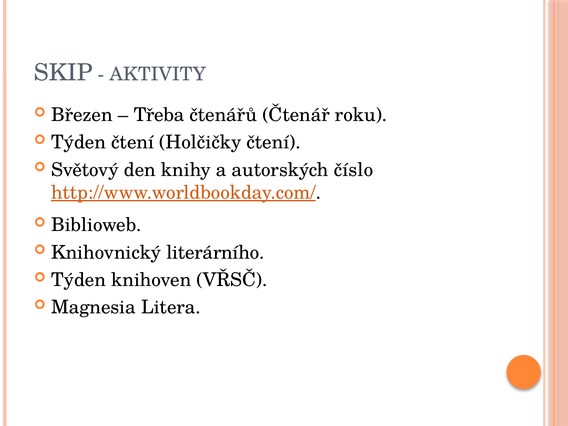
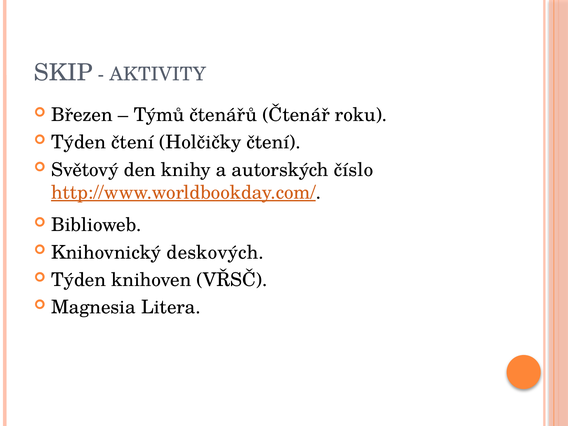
Třeba: Třeba -> Týmů
literárního: literárního -> deskových
